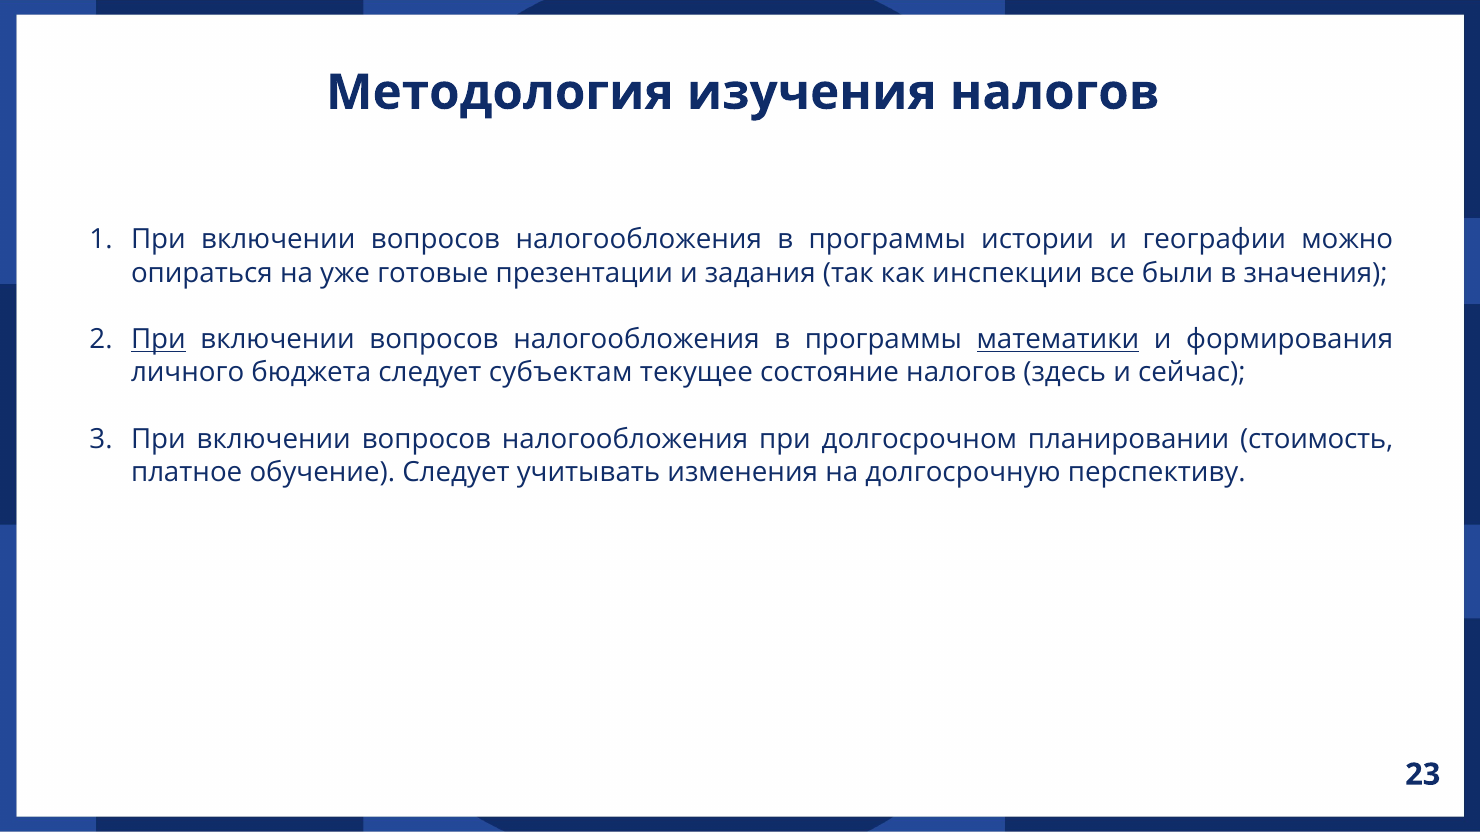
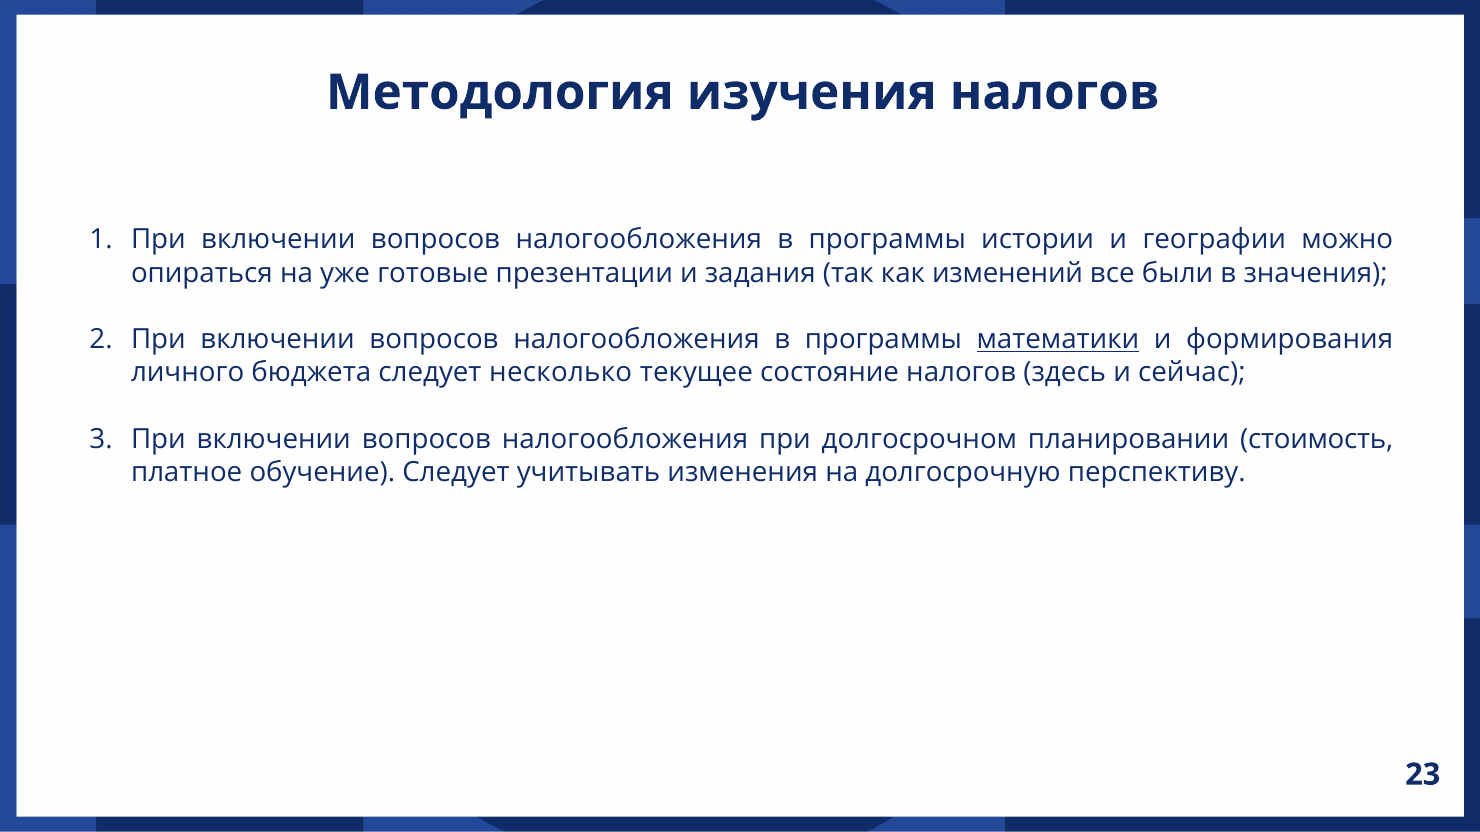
инспекции: инспекции -> изменений
При at (158, 340) underline: present -> none
субъектам: субъектам -> несколько
